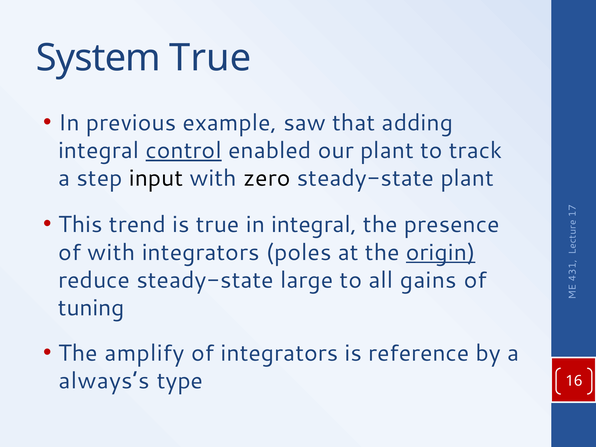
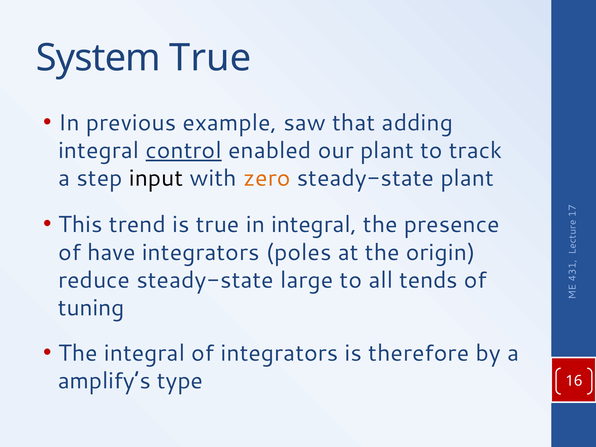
zero colour: black -> orange
of with: with -> have
origin underline: present -> none
gains: gains -> tends
The amplify: amplify -> integral
reference: reference -> therefore
always’s: always’s -> amplify’s
